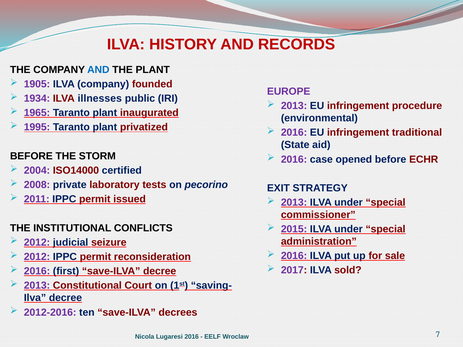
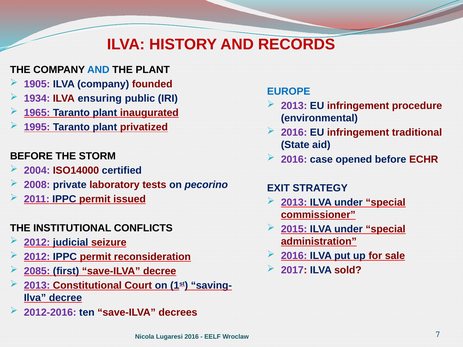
EUROPE colour: purple -> blue
illnesses: illnesses -> ensuring
2016 at (37, 271): 2016 -> 2085
